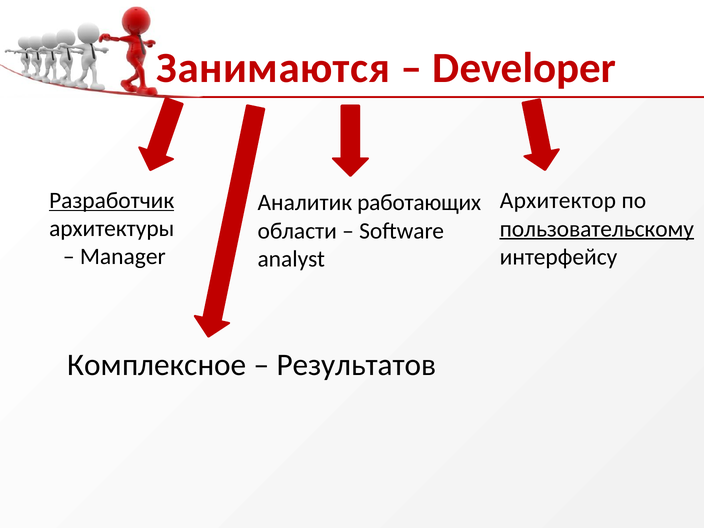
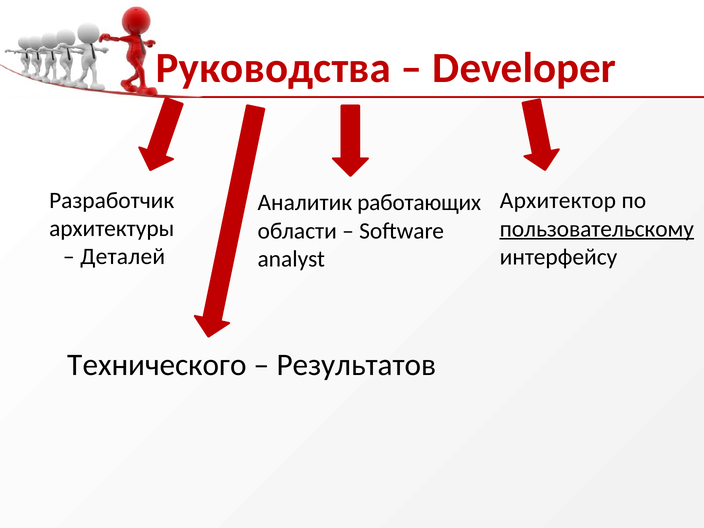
Занимаются: Занимаются -> Руководства
Разработчик underline: present -> none
Manager: Manager -> Деталей
Комплексное: Комплексное -> Технического
